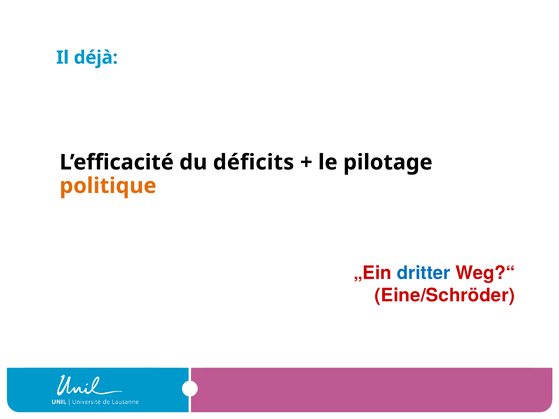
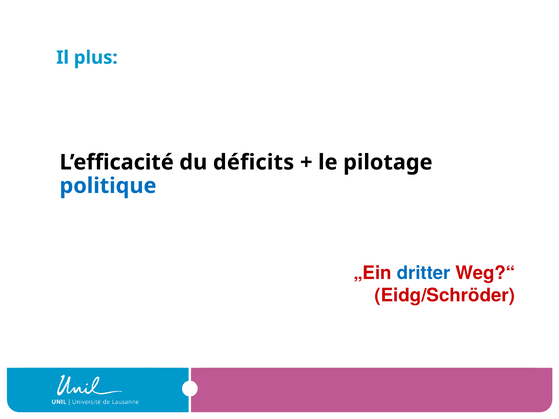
déjà: déjà -> plus
politique colour: orange -> blue
Eine/Schröder: Eine/Schröder -> Eidg/Schröder
